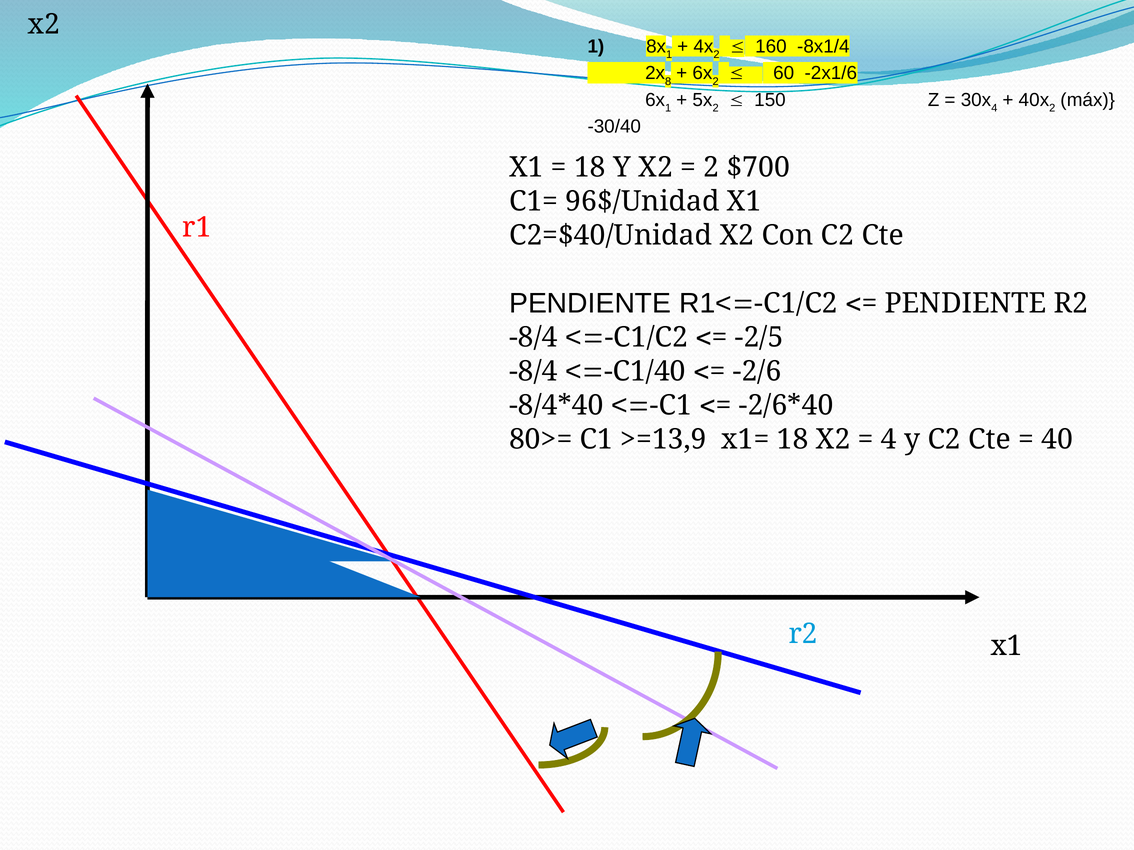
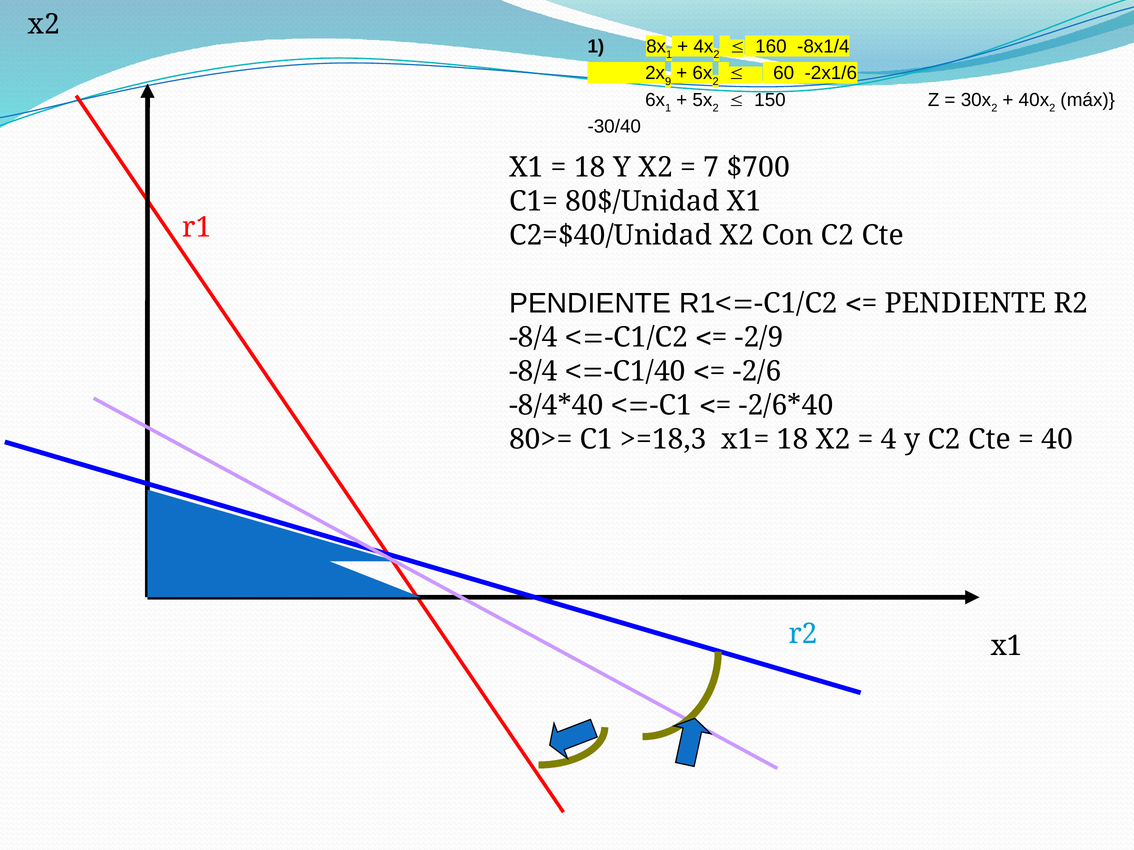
8: 8 -> 9
4 at (994, 108): 4 -> 2
2 at (711, 167): 2 -> 7
96$/Unidad: 96$/Unidad -> 80$/Unidad
-2/5: -2/5 -> -2/9
>=13,9: >=13,9 -> >=18,3
